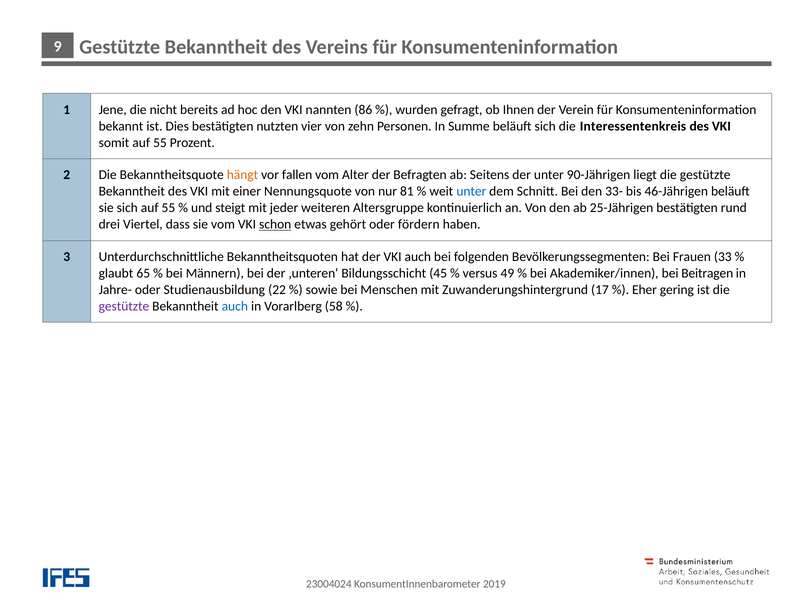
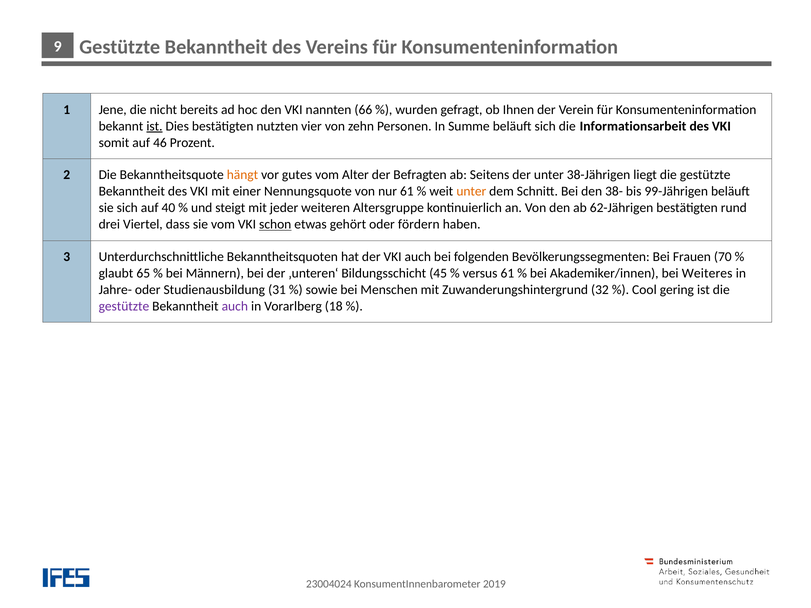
86: 86 -> 66
ist at (154, 126) underline: none -> present
Interessentenkreis: Interessentenkreis -> Informationsarbeit
somit auf 55: 55 -> 46
fallen: fallen -> gutes
90-Jährigen: 90-Jährigen -> 38-Jährigen
nur 81: 81 -> 61
unter at (471, 192) colour: blue -> orange
33-: 33- -> 38-
46-Jährigen: 46-Jährigen -> 99-Jährigen
sich auf 55: 55 -> 40
25-Jährigen: 25-Jährigen -> 62-Jährigen
33: 33 -> 70
versus 49: 49 -> 61
Beitragen: Beitragen -> Weiteres
22: 22 -> 31
17: 17 -> 32
Eher: Eher -> Cool
auch at (235, 306) colour: blue -> purple
58: 58 -> 18
